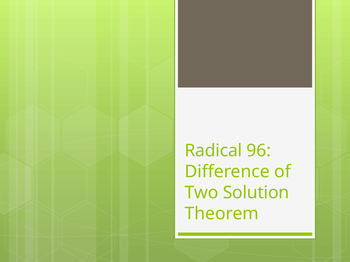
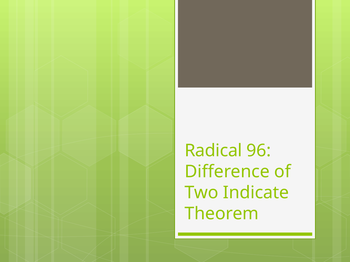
Solution: Solution -> Indicate
